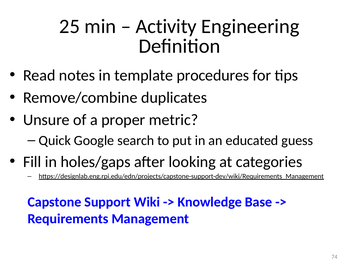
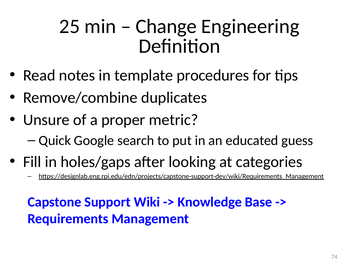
Activity: Activity -> Change
